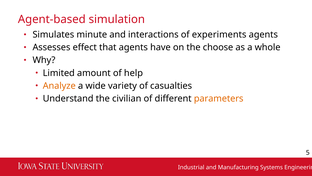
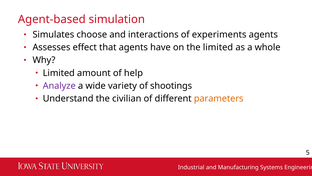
minute: minute -> choose
the choose: choose -> limited
Analyze colour: orange -> purple
casualties: casualties -> shootings
